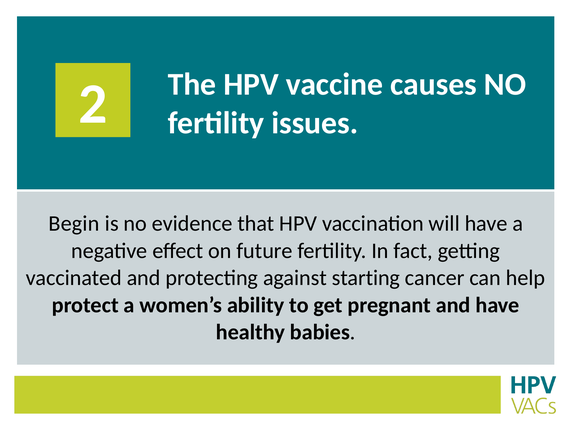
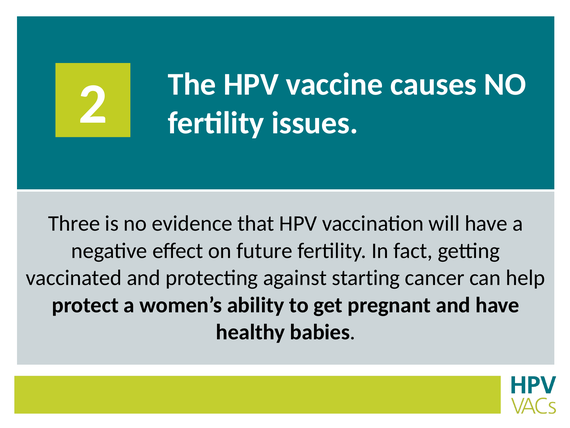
Begin: Begin -> Three
